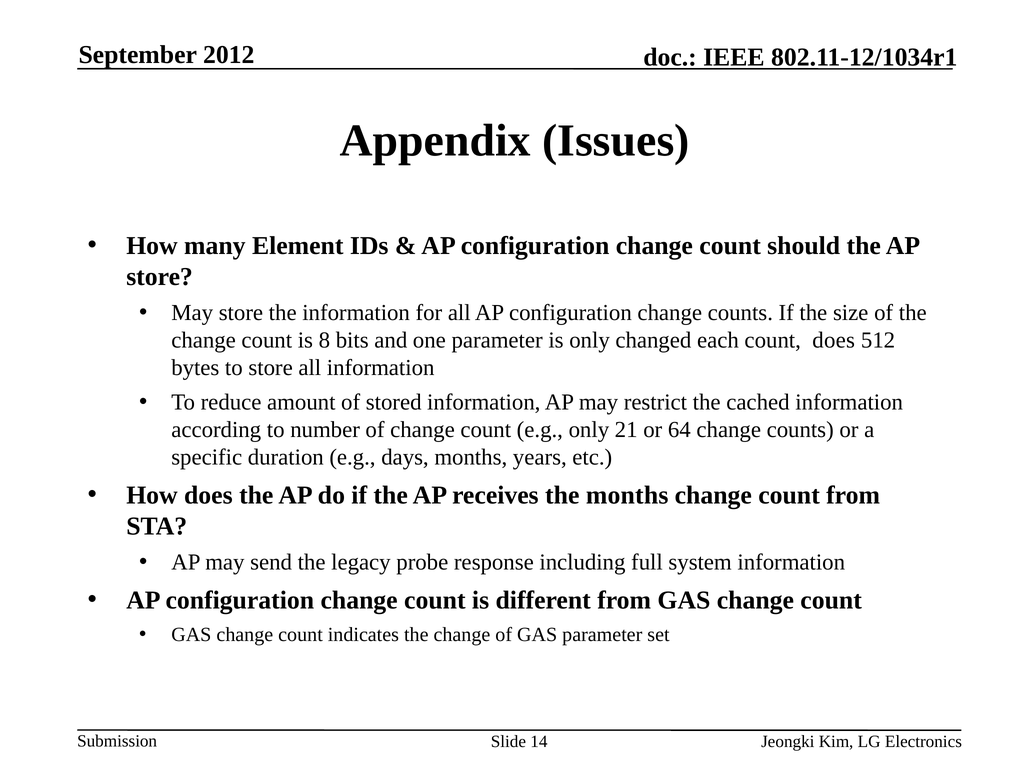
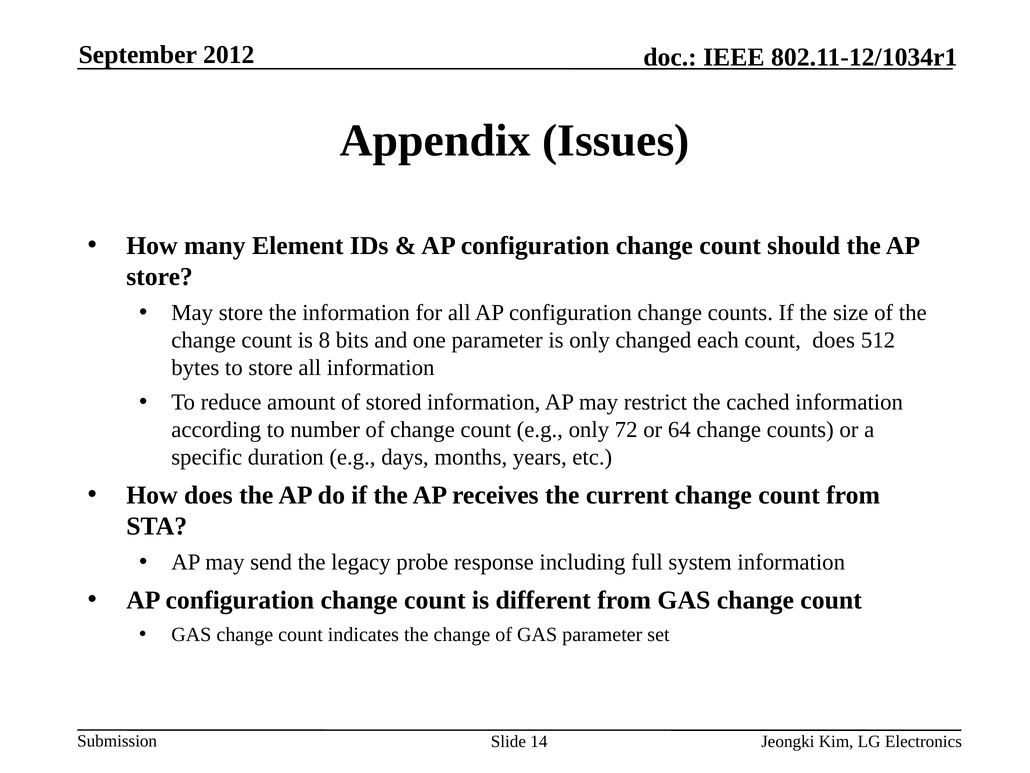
21: 21 -> 72
the months: months -> current
